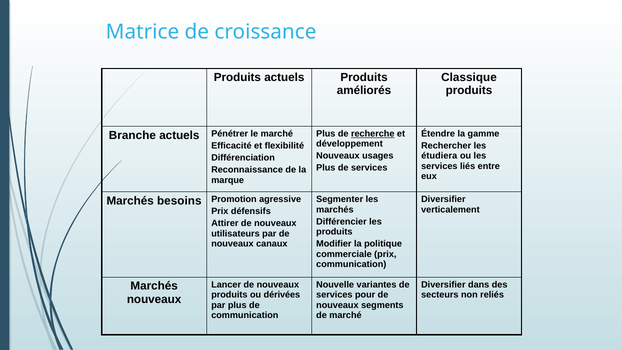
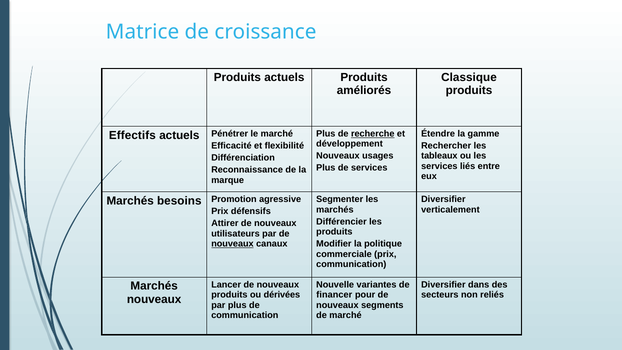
Branche: Branche -> Effectifs
étudiera: étudiera -> tableaux
nouveaux at (232, 244) underline: none -> present
services at (334, 295): services -> financer
